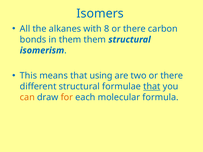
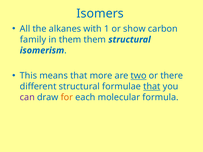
8: 8 -> 1
there at (134, 29): there -> show
bonds: bonds -> family
using: using -> more
two underline: none -> present
can colour: orange -> purple
